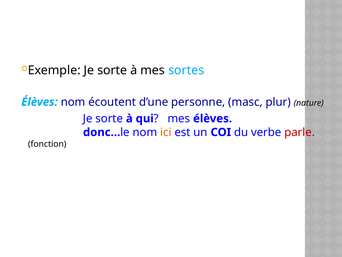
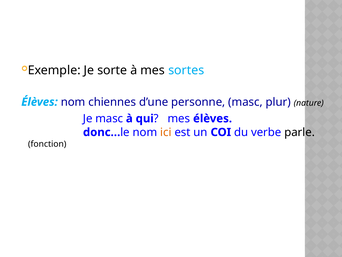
écoutent: écoutent -> chiennes
sorte at (109, 118): sorte -> masc
parle colour: red -> black
